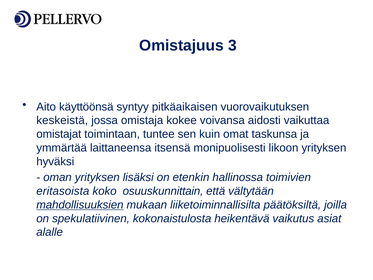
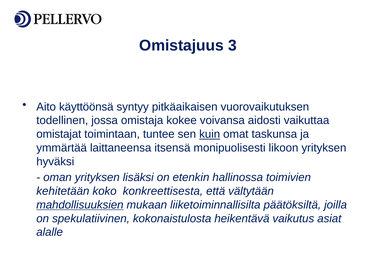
keskeistä: keskeistä -> todellinen
kuin underline: none -> present
eritasoista: eritasoista -> kehitetään
osuuskunnittain: osuuskunnittain -> konkreettisesta
